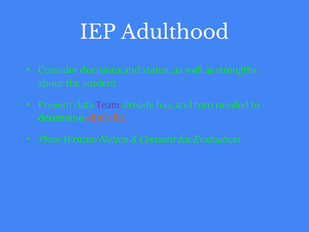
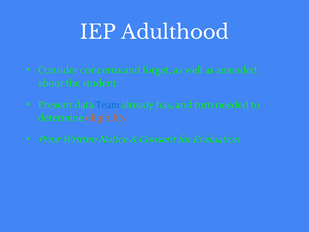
decisions: decisions -> concerns
status: status -> forget
strengths: strengths -> amended
Team colour: purple -> blue
